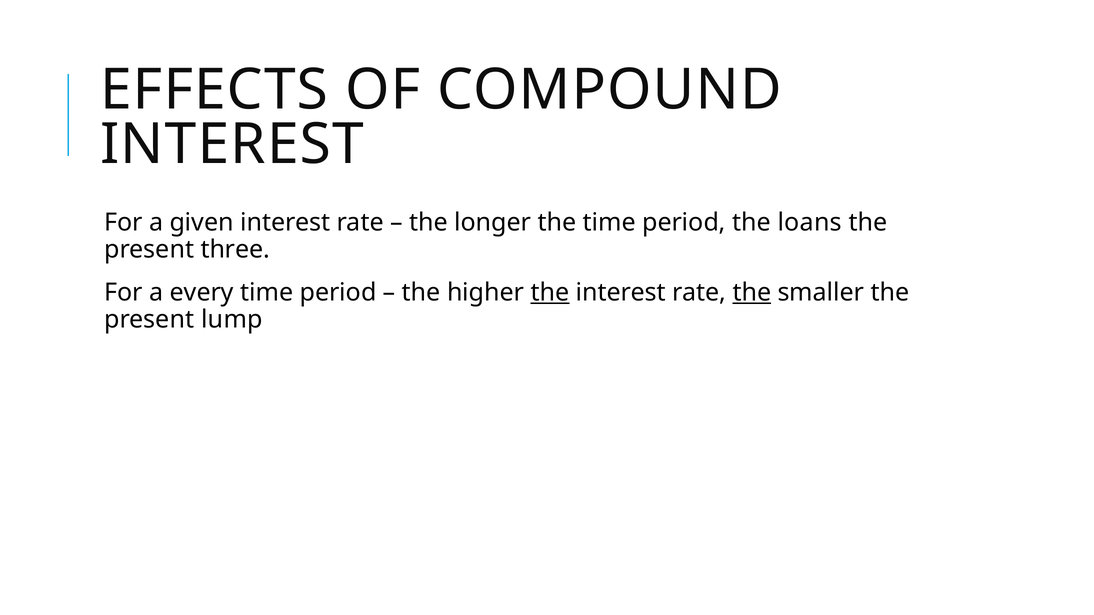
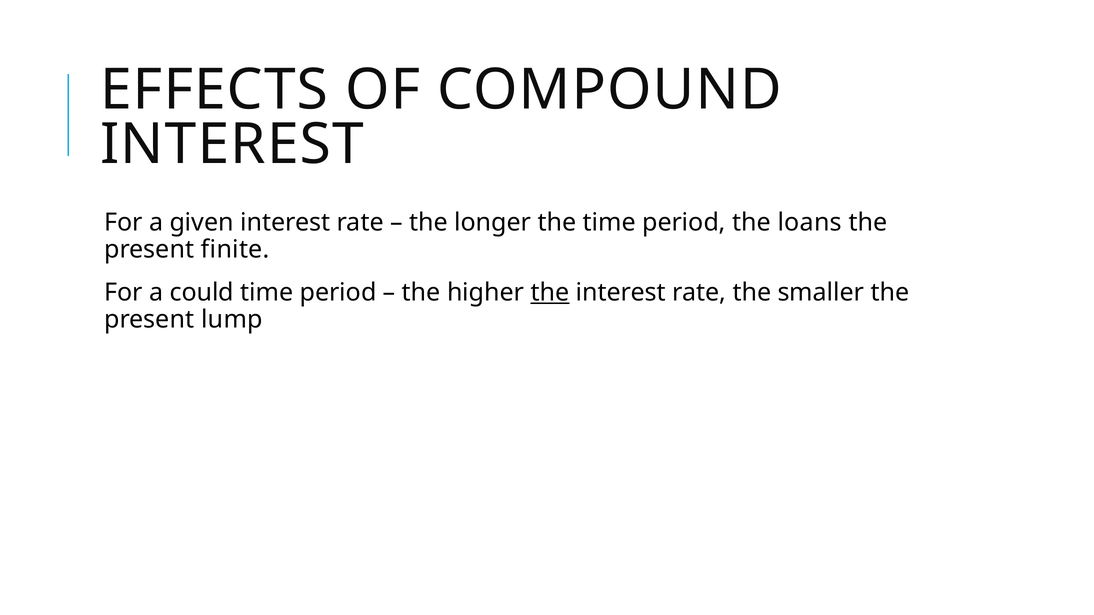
three: three -> finite
every: every -> could
the at (752, 293) underline: present -> none
